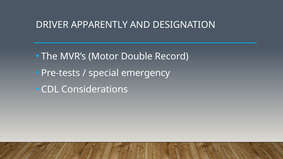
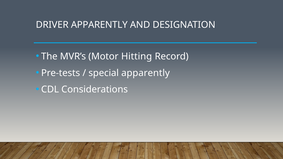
Double: Double -> Hitting
special emergency: emergency -> apparently
